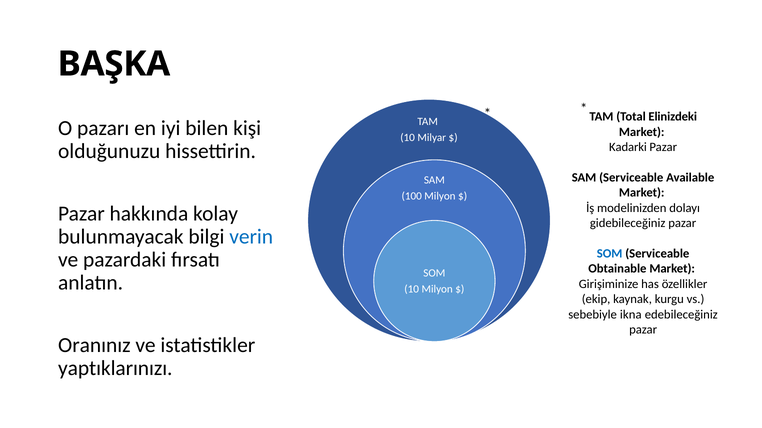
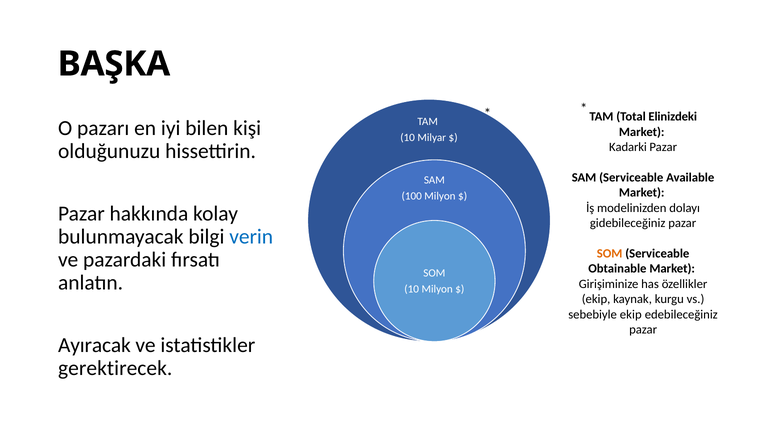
SOM at (610, 254) colour: blue -> orange
sebebiyle ikna: ikna -> ekip
Oranınız: Oranınız -> Ayıracak
yaptıklarınızı: yaptıklarınızı -> gerektirecek
